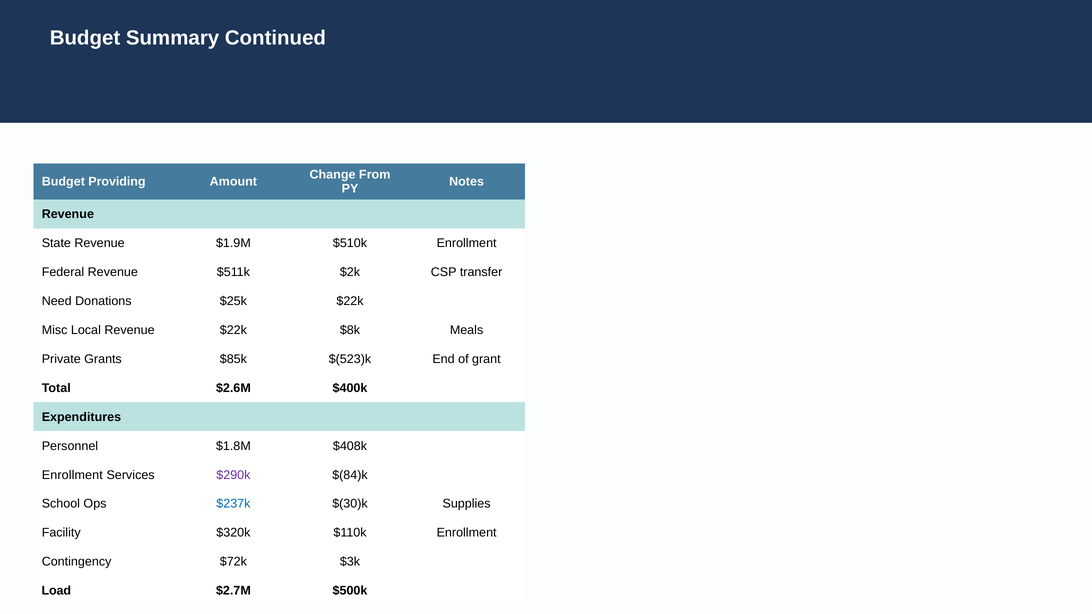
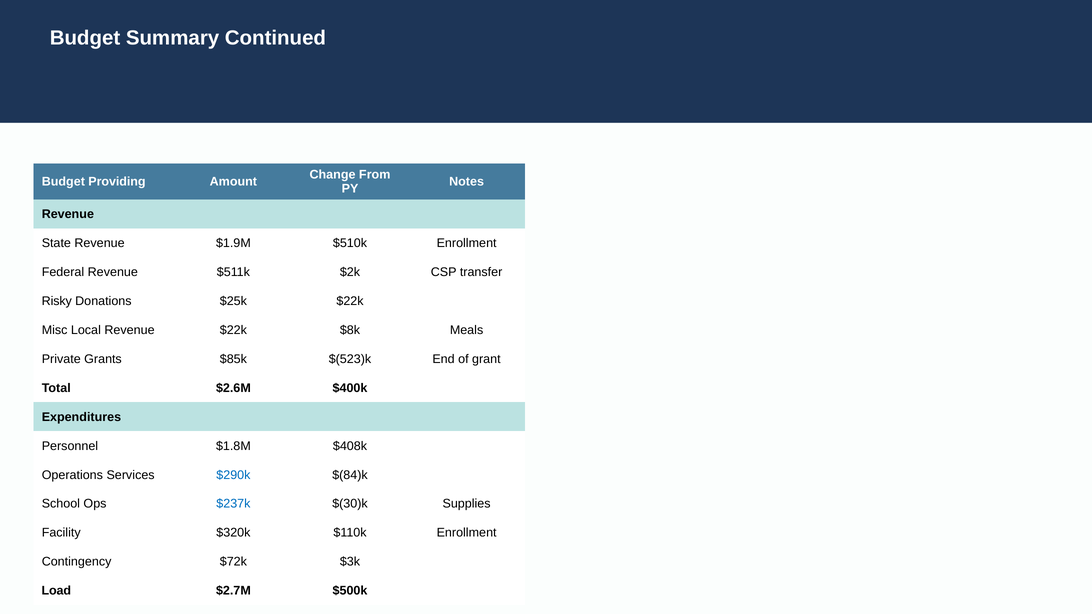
Need: Need -> Risky
Enrollment at (72, 475): Enrollment -> Operations
$290k colour: purple -> blue
